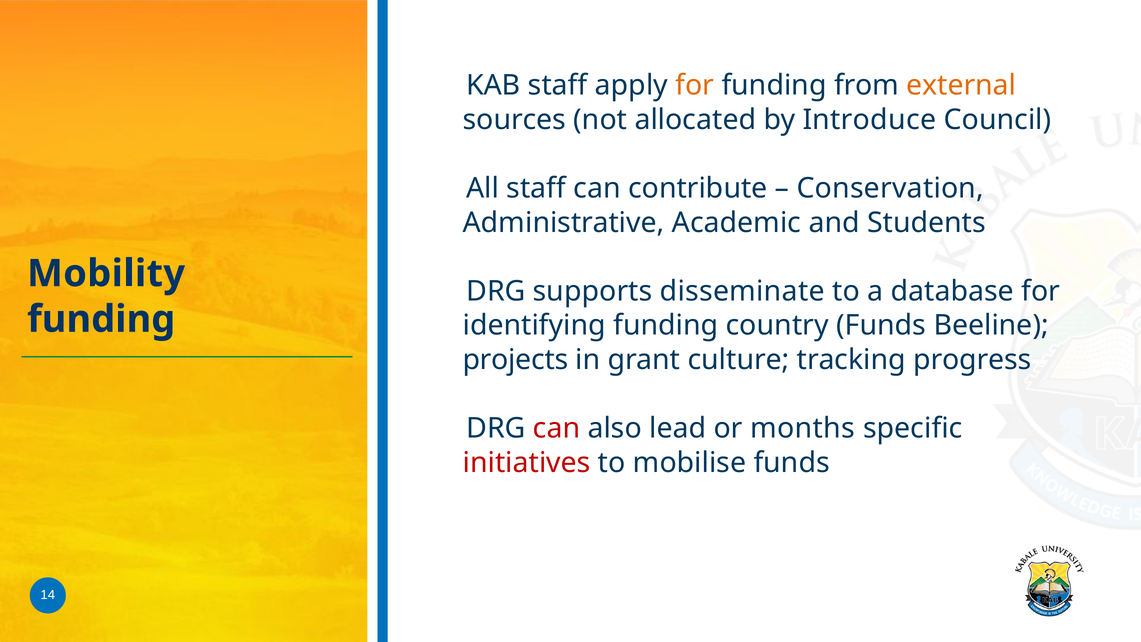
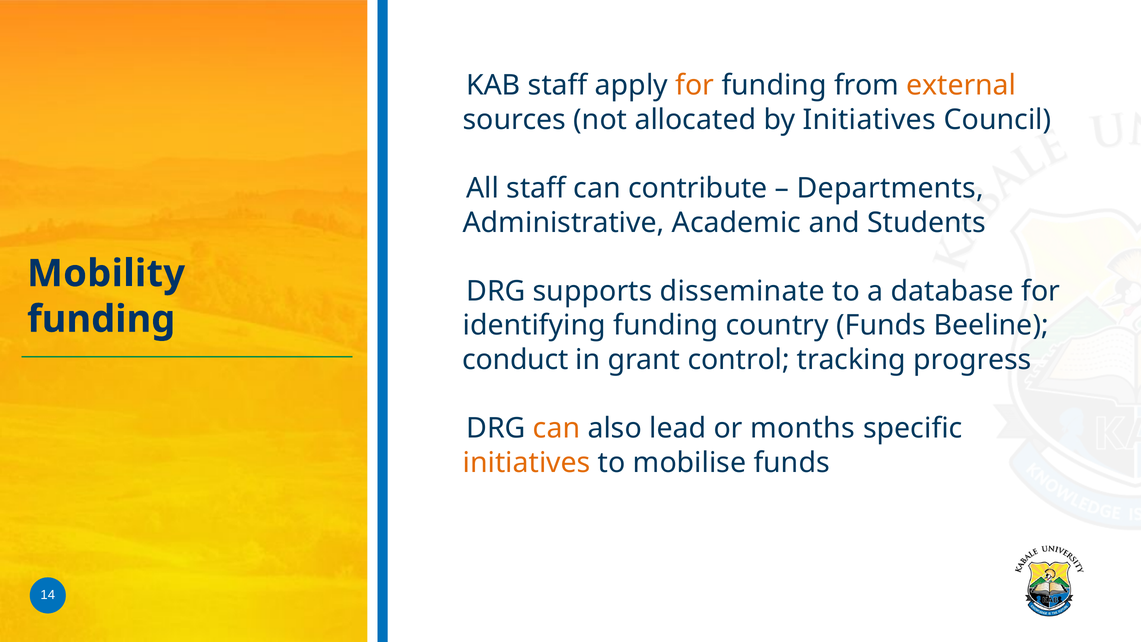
by Introduce: Introduce -> Initiatives
Conservation: Conservation -> Departments
projects: projects -> conduct
culture: culture -> control
can at (557, 428) colour: red -> orange
initiatives at (527, 463) colour: red -> orange
